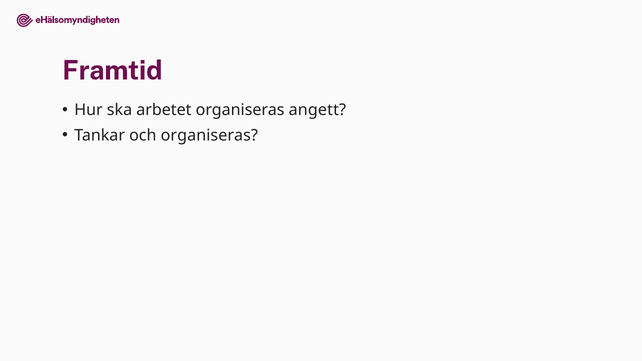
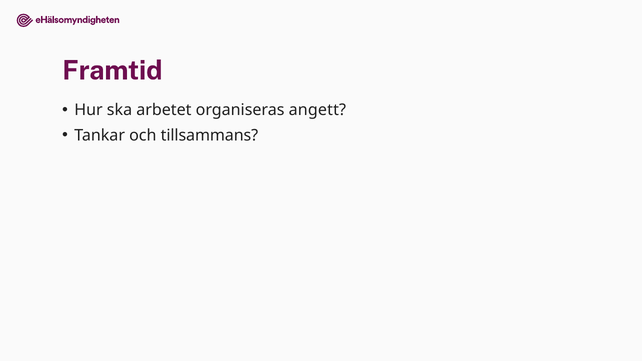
och organiseras: organiseras -> tillsammans
